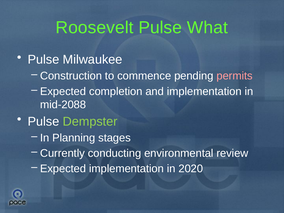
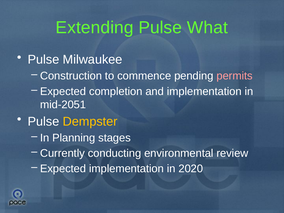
Roosevelt: Roosevelt -> Extending
mid-2088: mid-2088 -> mid-2051
Dempster colour: light green -> yellow
